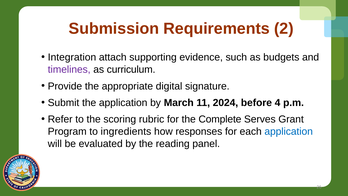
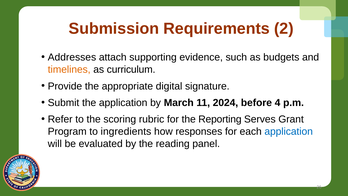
Integration: Integration -> Addresses
timelines colour: purple -> orange
Complete: Complete -> Reporting
